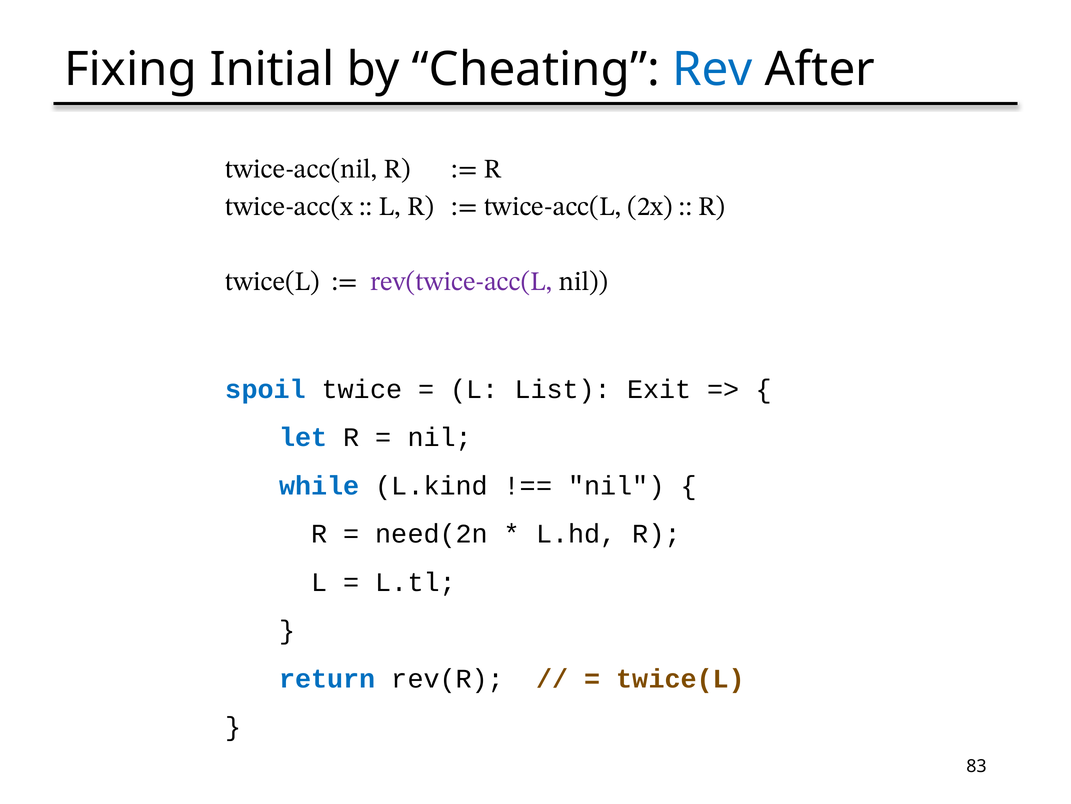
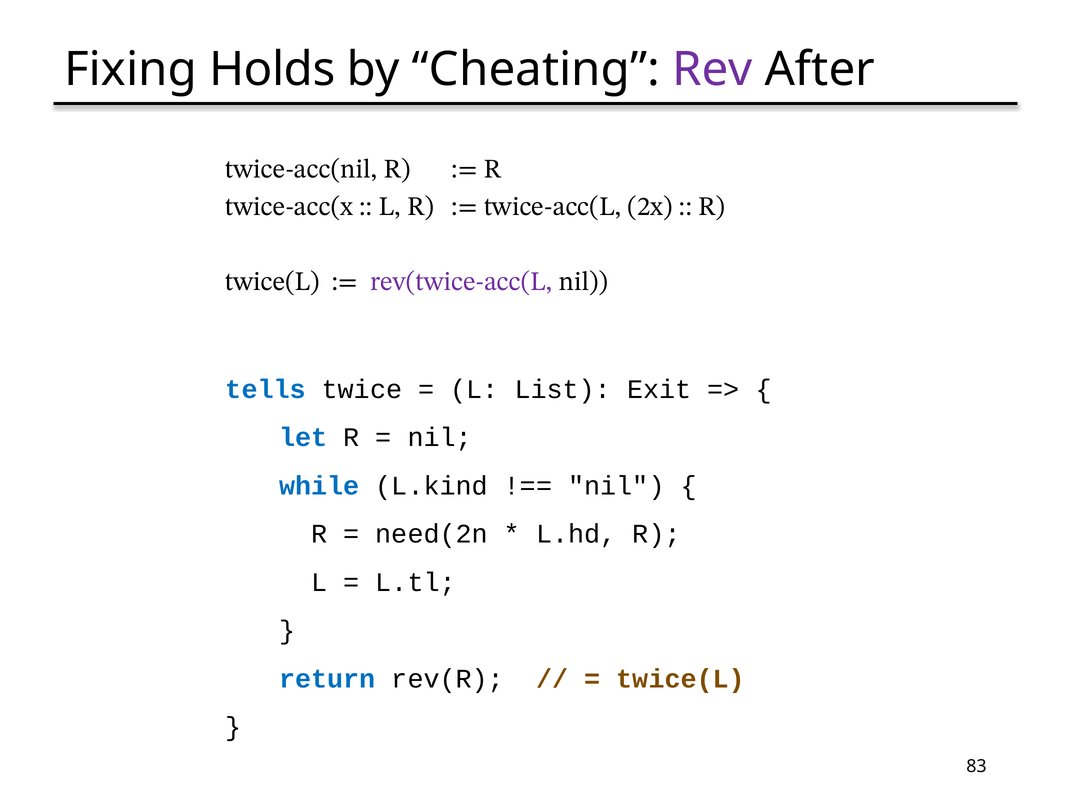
Initial: Initial -> Holds
Rev colour: blue -> purple
spoil: spoil -> tells
